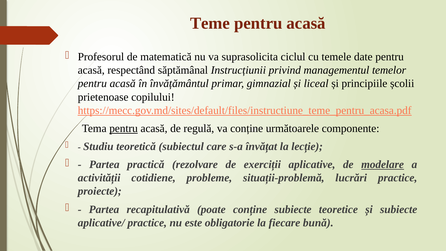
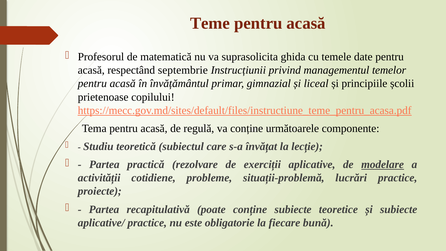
ciclul: ciclul -> ghida
săptămânal: săptămânal -> septembrie
pentru at (124, 128) underline: present -> none
